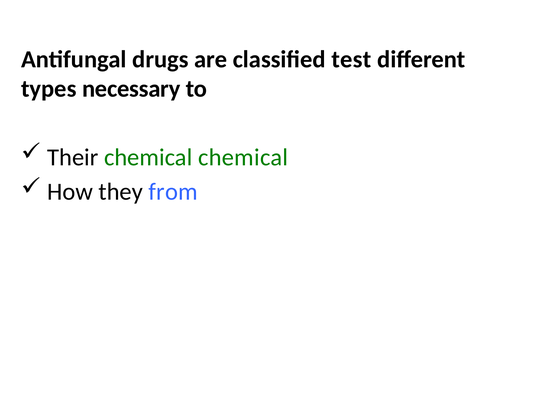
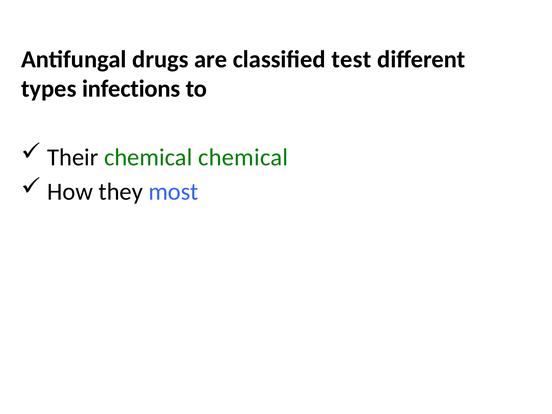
necessary: necessary -> infections
from: from -> most
